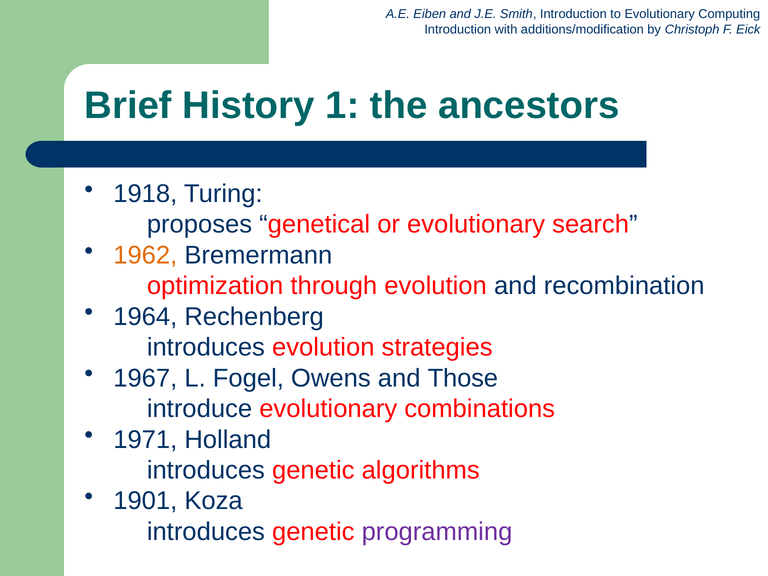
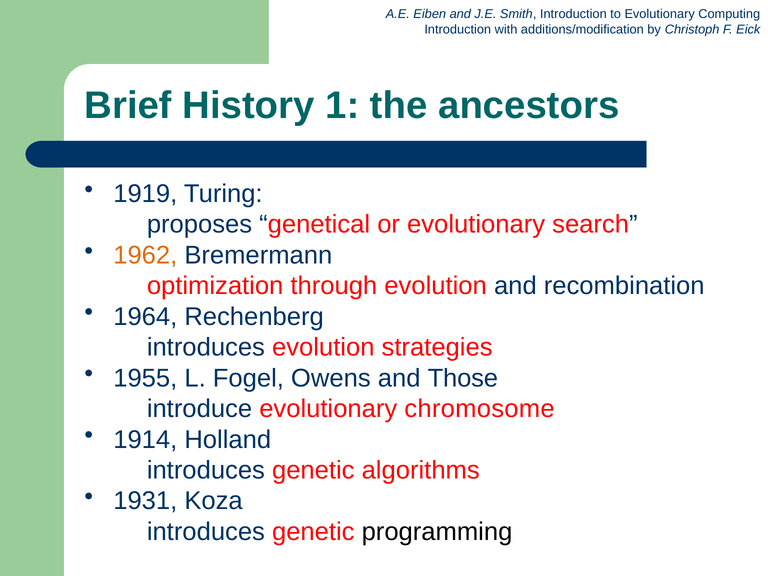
1918: 1918 -> 1919
1967: 1967 -> 1955
combinations: combinations -> chromosome
1971: 1971 -> 1914
1901: 1901 -> 1931
programming colour: purple -> black
